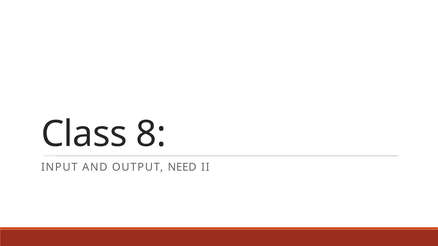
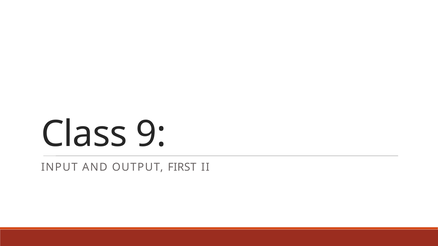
8: 8 -> 9
NEED: NEED -> FIRST
